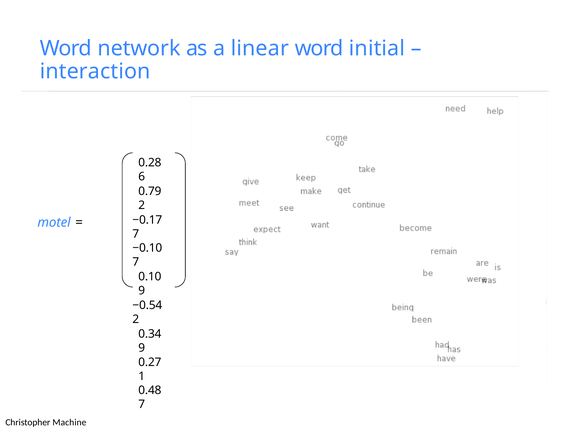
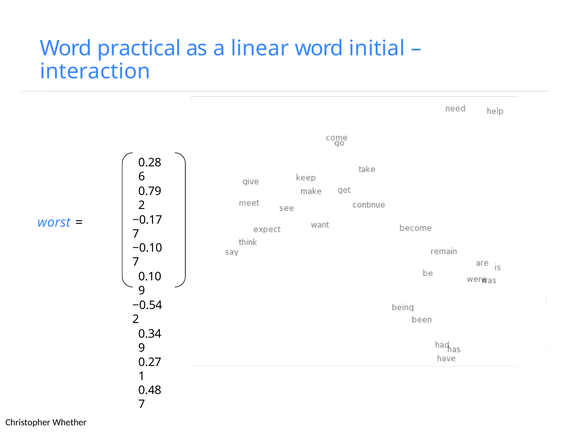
network: network -> practical
motel: motel -> worst
Machine: Machine -> Whether
